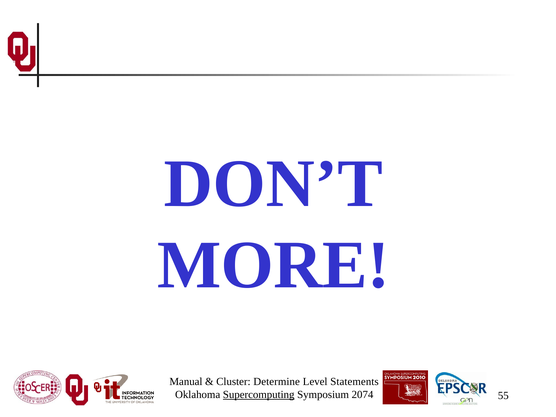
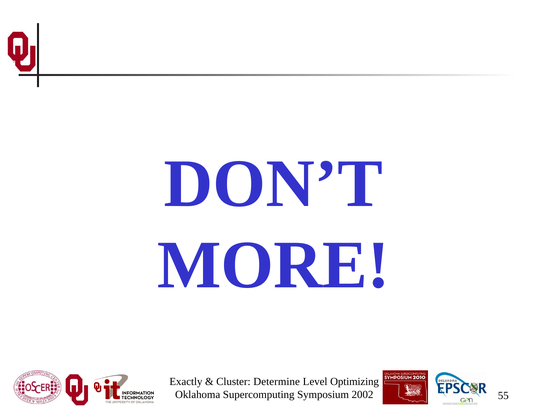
Manual: Manual -> Exactly
Statements: Statements -> Optimizing
Supercomputing underline: present -> none
2074: 2074 -> 2002
